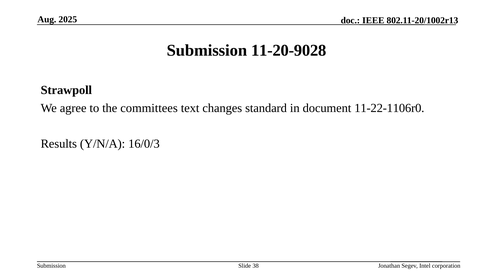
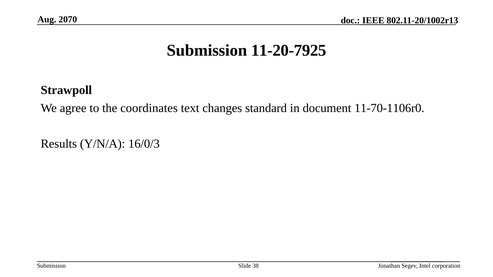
2025: 2025 -> 2070
11-20-9028: 11-20-9028 -> 11-20-7925
committees: committees -> coordinates
11-22-1106r0: 11-22-1106r0 -> 11-70-1106r0
